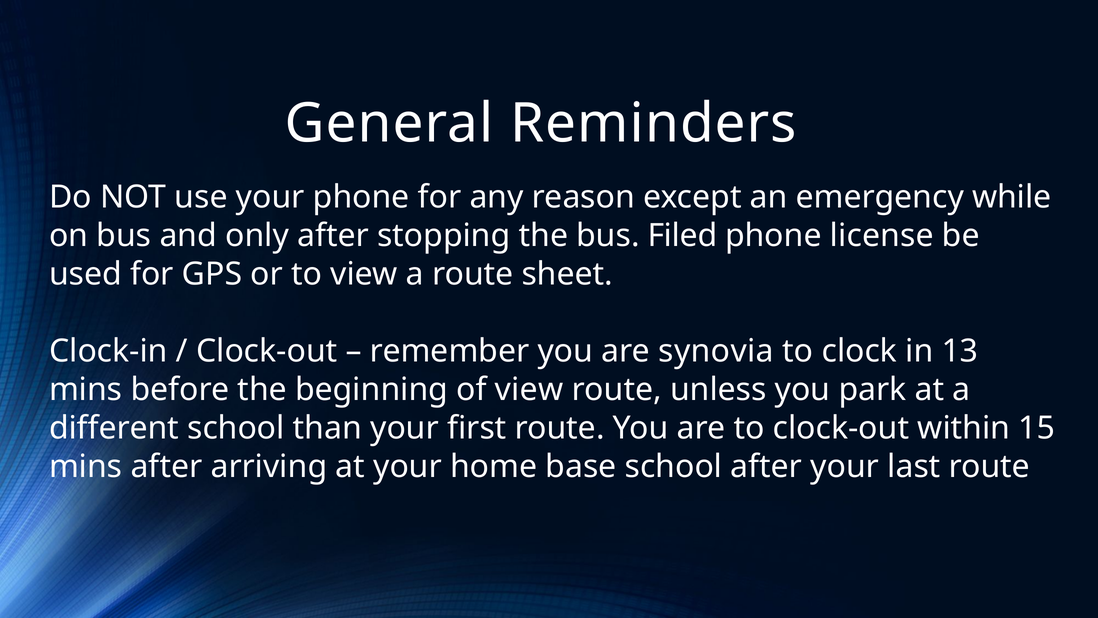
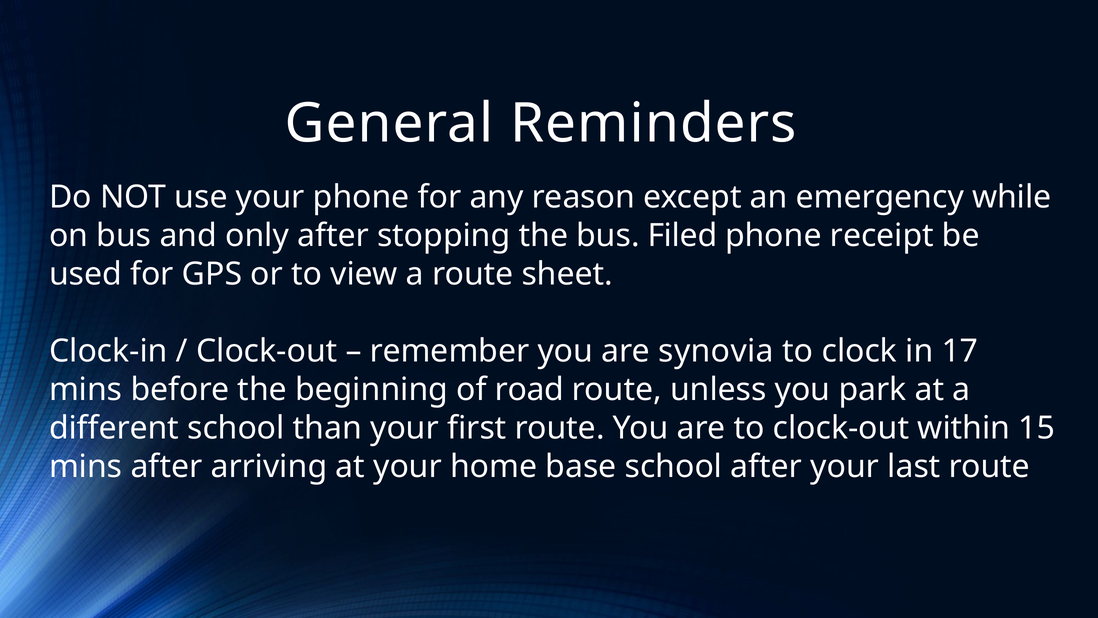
license: license -> receipt
13: 13 -> 17
of view: view -> road
